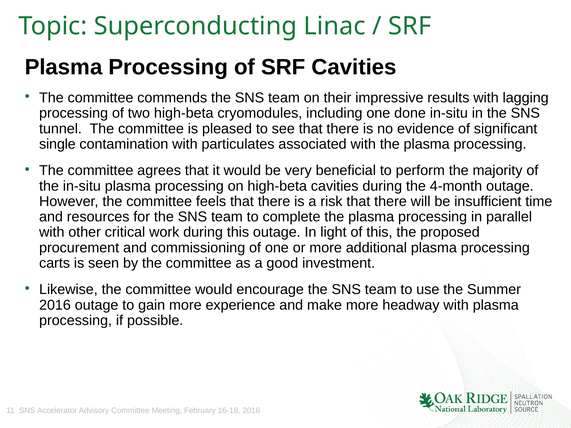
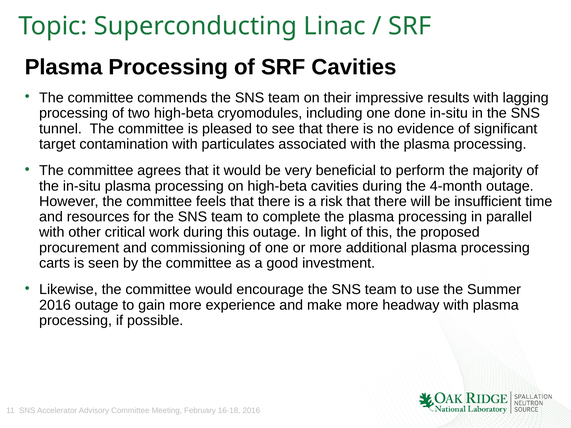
single: single -> target
